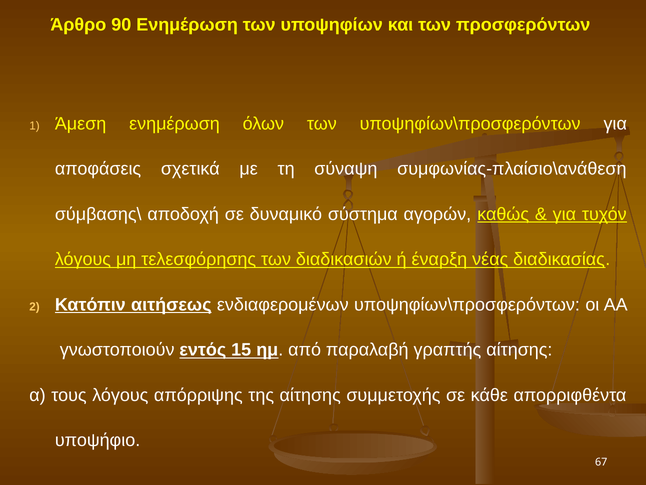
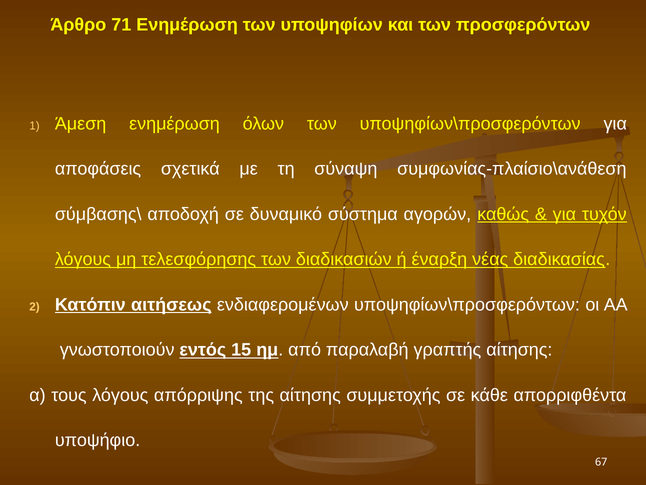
90: 90 -> 71
